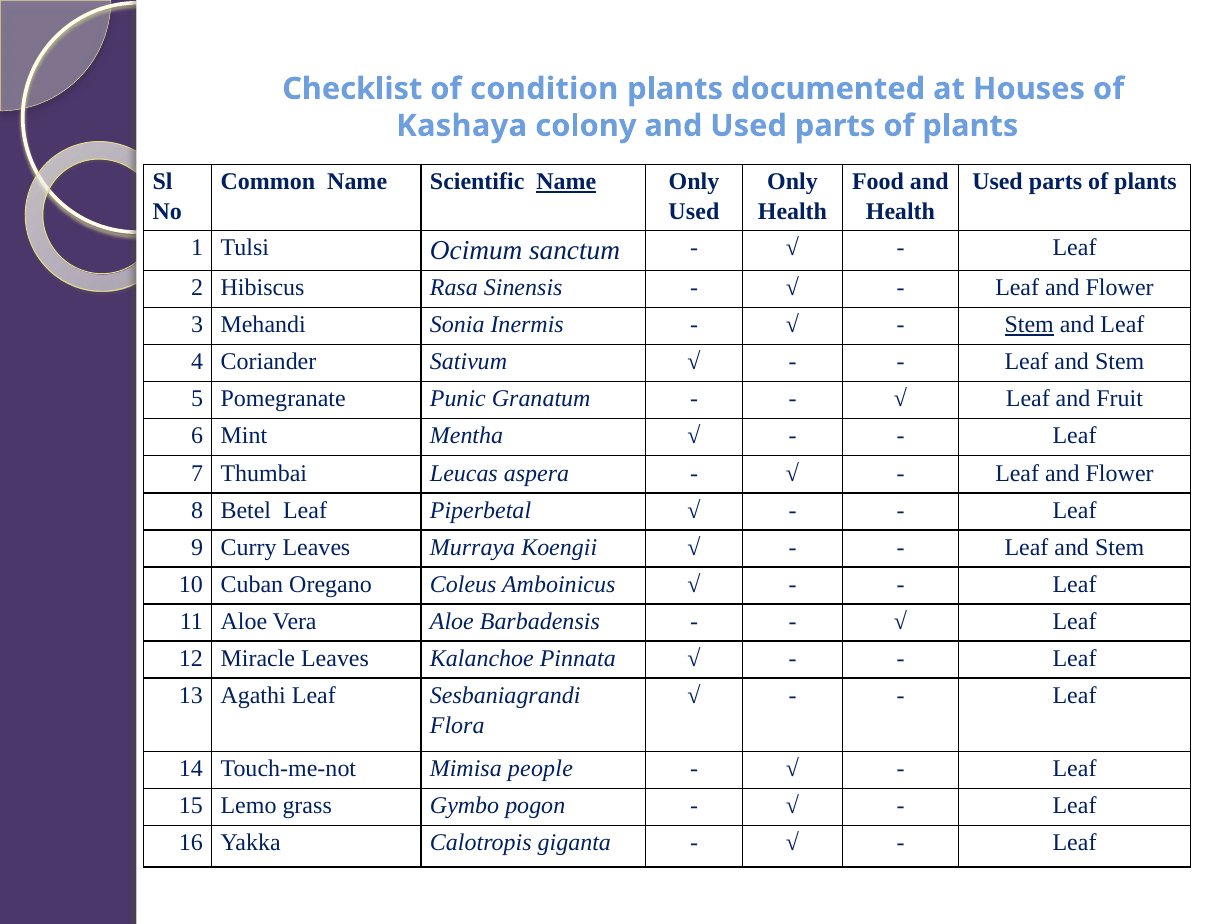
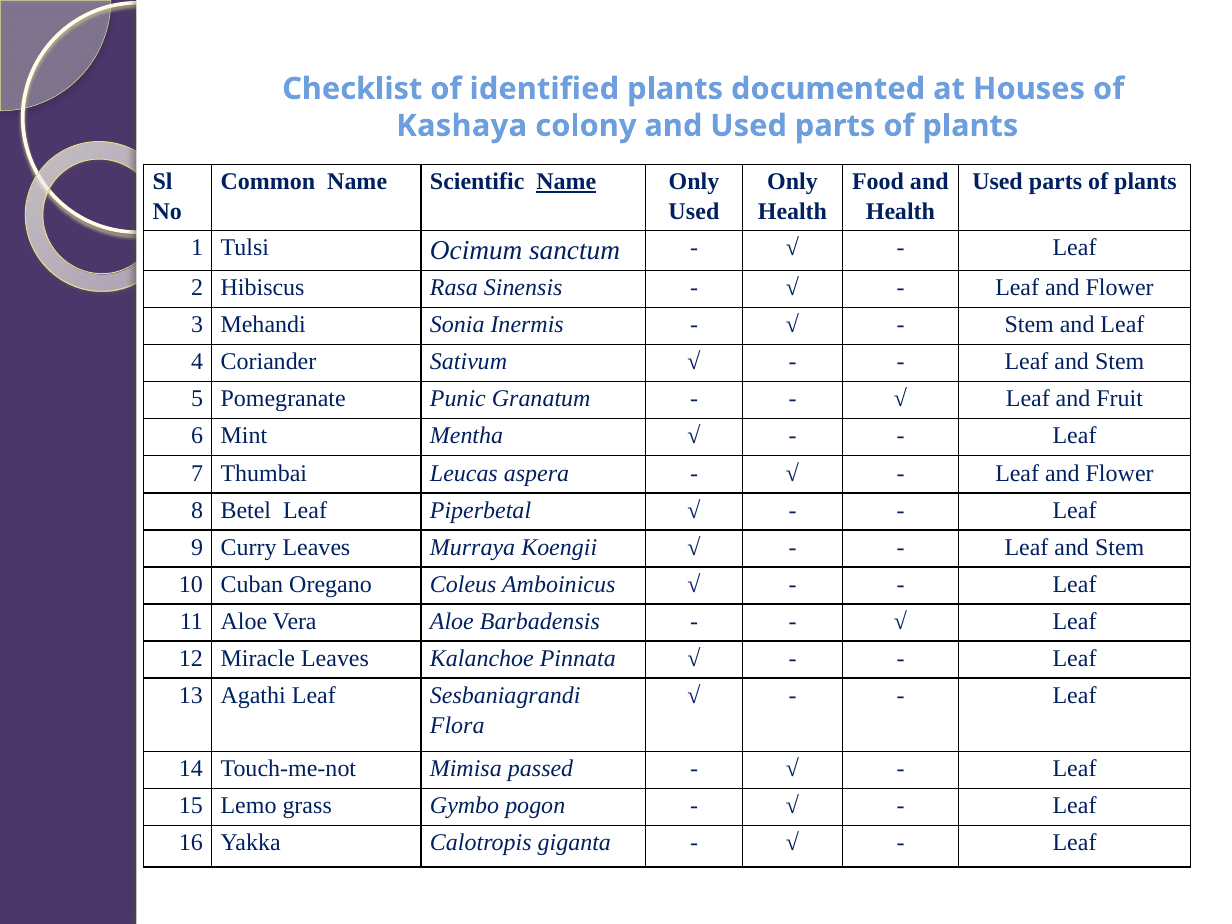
condition: condition -> identified
Stem at (1029, 325) underline: present -> none
people: people -> passed
